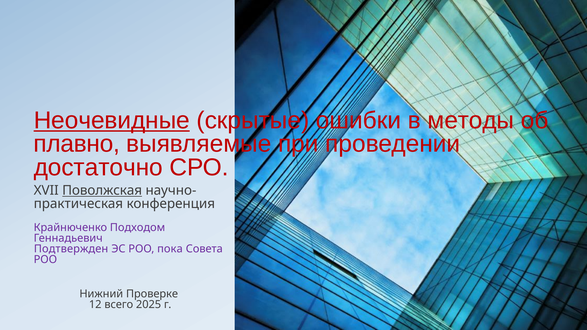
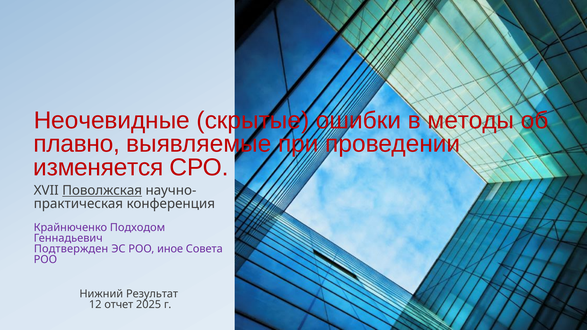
Неочевидные underline: present -> none
достаточно: достаточно -> изменяется
пока: пока -> иное
Проверке: Проверке -> Результат
всего: всего -> отчет
